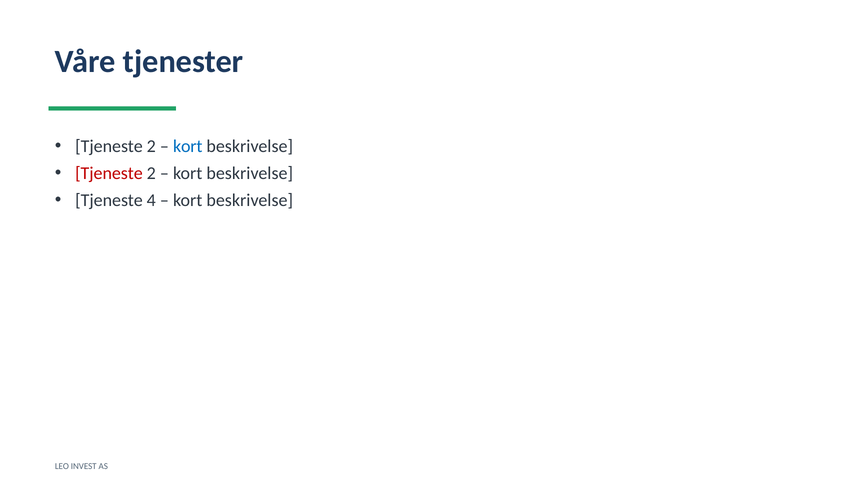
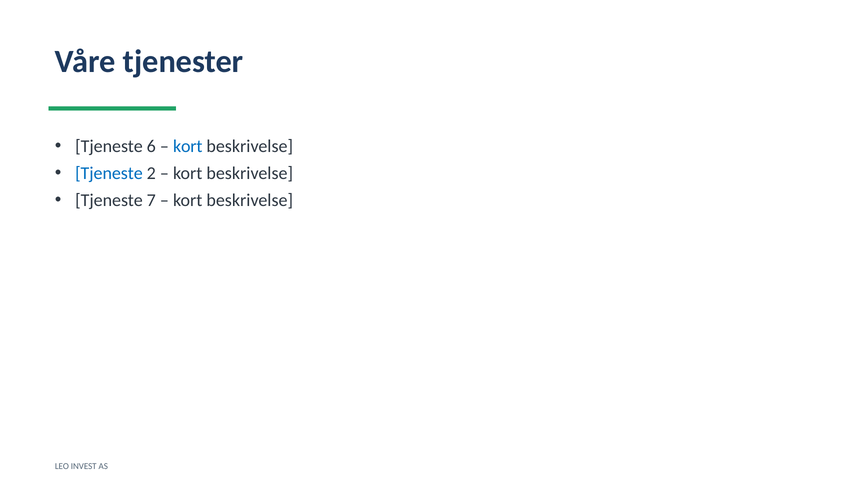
2 at (151, 146): 2 -> 6
Tjeneste at (109, 173) colour: red -> blue
4: 4 -> 7
